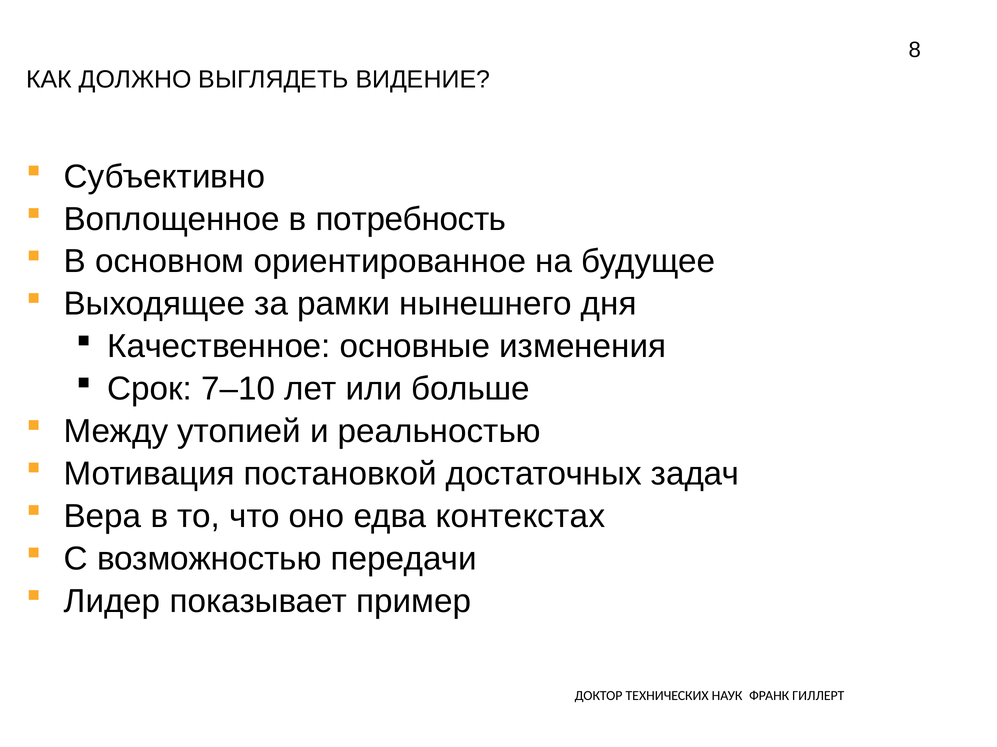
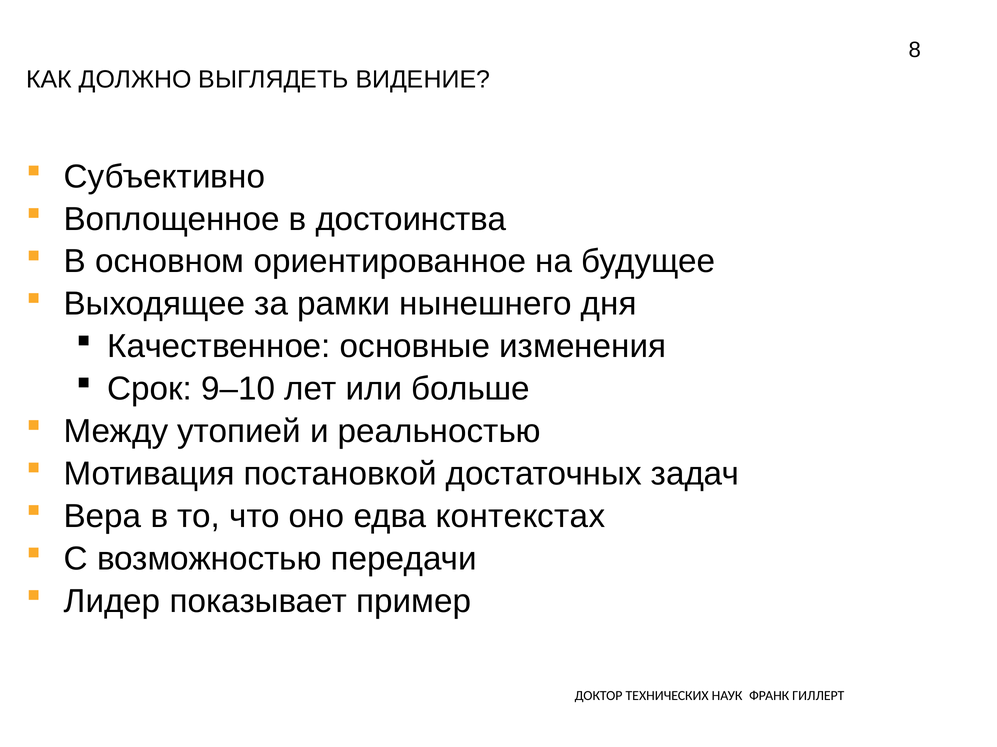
потребность: потребность -> достоинства
7–10: 7–10 -> 9–10
